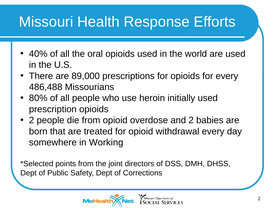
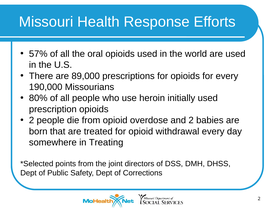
40%: 40% -> 57%
486,488: 486,488 -> 190,000
Working: Working -> Treating
